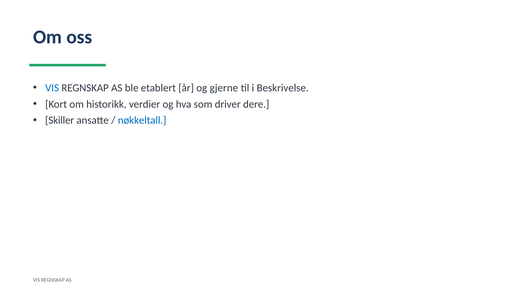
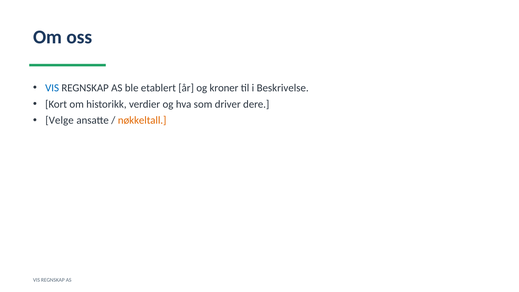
gjerne: gjerne -> kroner
Skiller: Skiller -> Velge
nøkkeltall colour: blue -> orange
